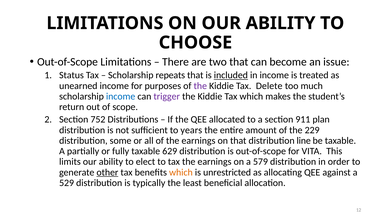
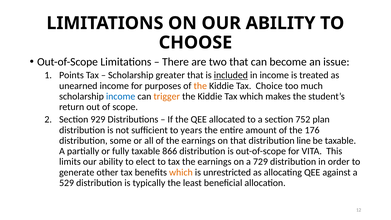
Status: Status -> Points
repeats: repeats -> greater
the at (200, 86) colour: purple -> orange
Delete: Delete -> Choice
trigger colour: purple -> orange
752: 752 -> 929
911: 911 -> 752
229: 229 -> 176
629: 629 -> 866
579: 579 -> 729
other underline: present -> none
